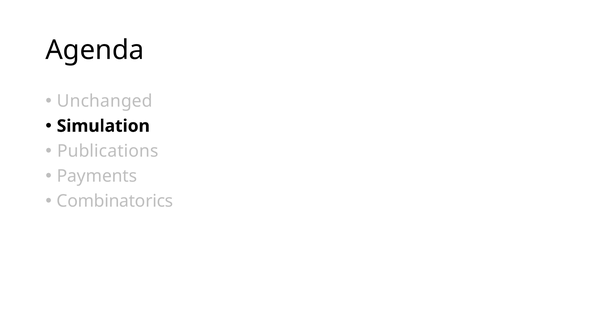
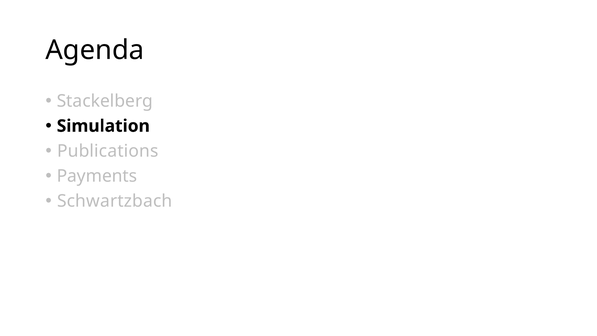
Unchanged: Unchanged -> Stackelberg
Combinatorics: Combinatorics -> Schwartzbach
